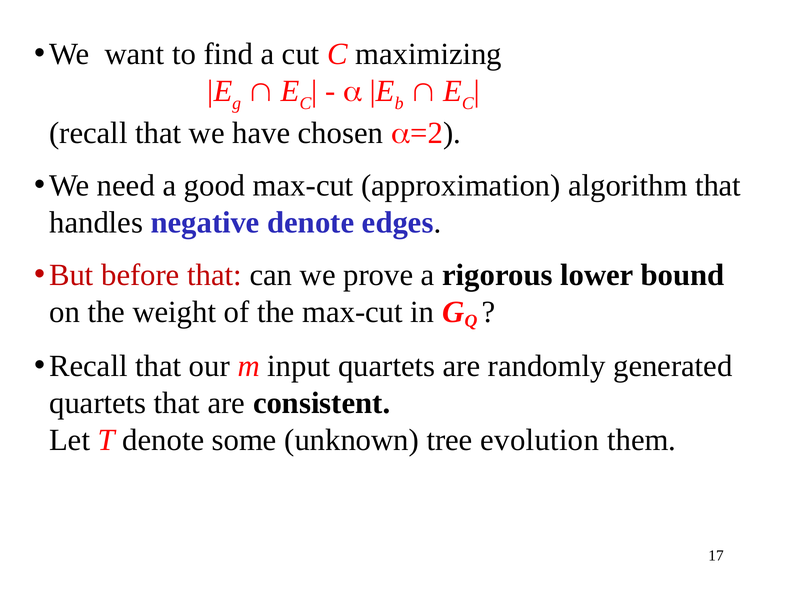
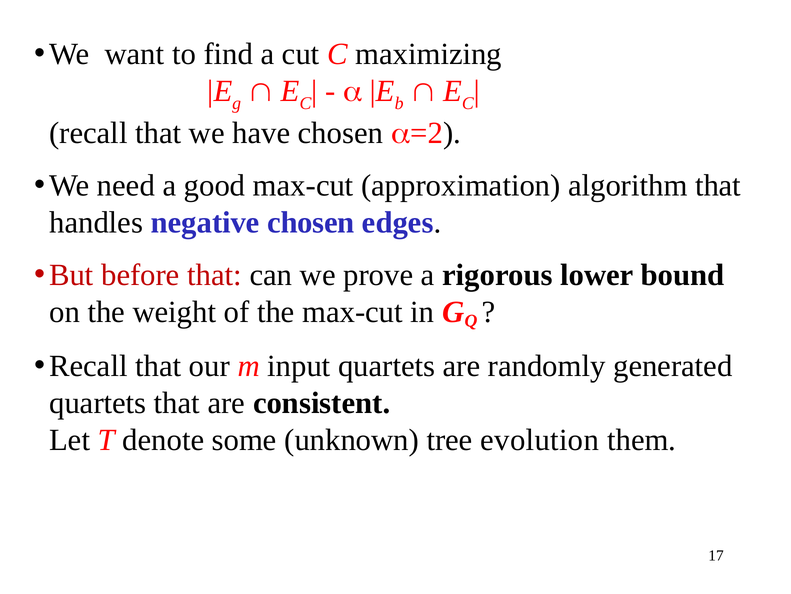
negative denote: denote -> chosen
